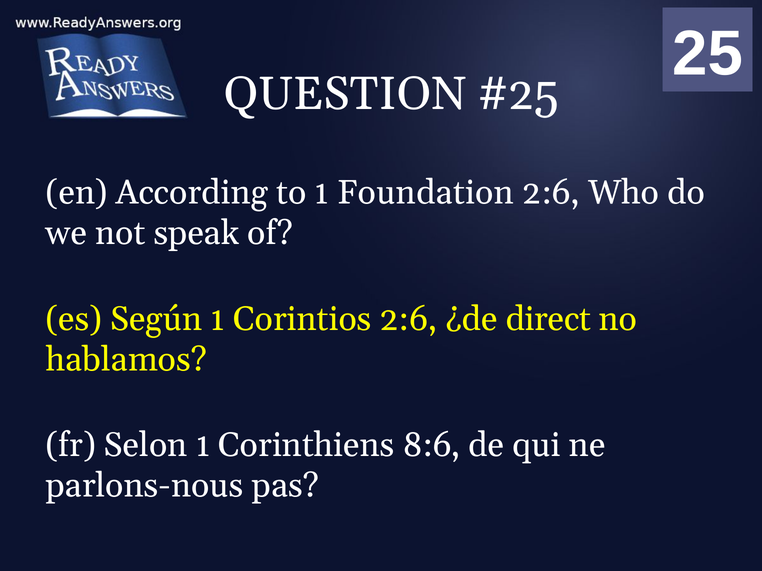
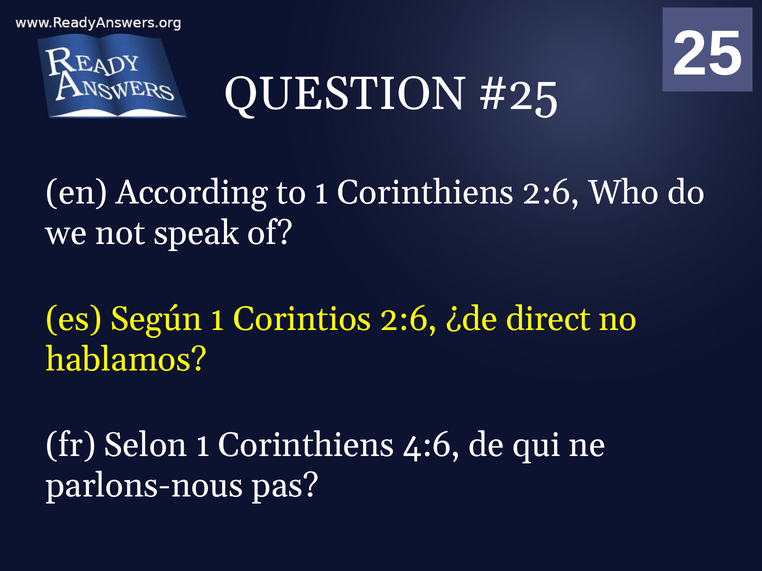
to 1 Foundation: Foundation -> Corinthiens
8:6: 8:6 -> 4:6
